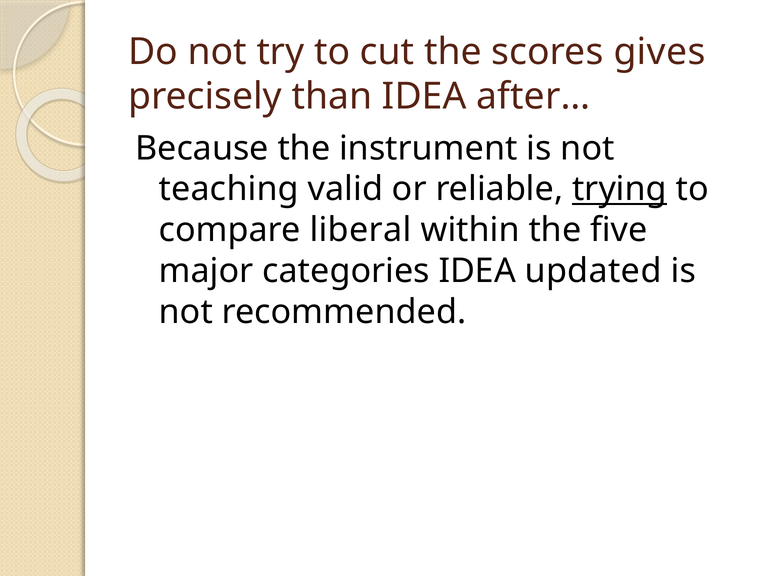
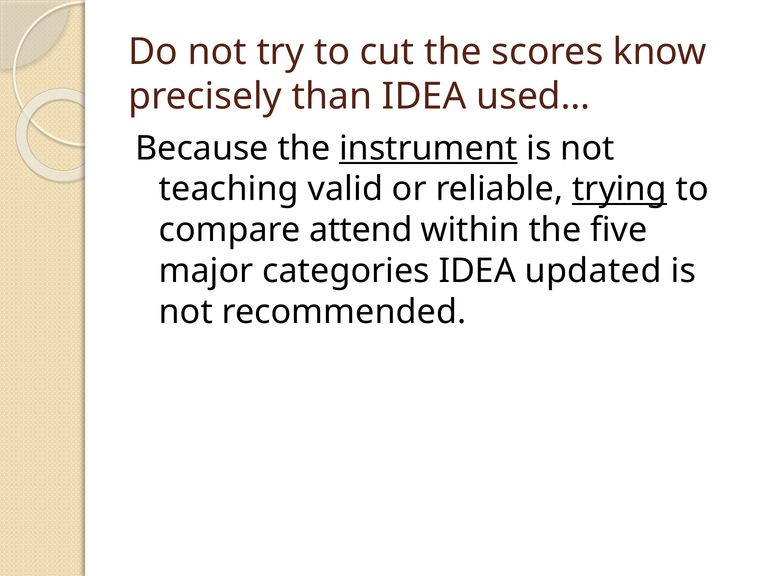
gives: gives -> know
after…: after… -> used…
instrument underline: none -> present
liberal: liberal -> attend
